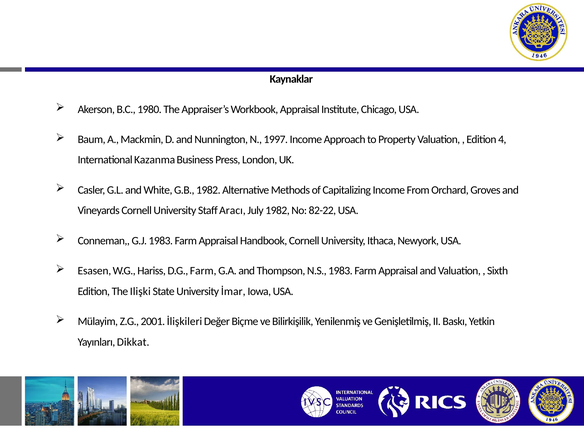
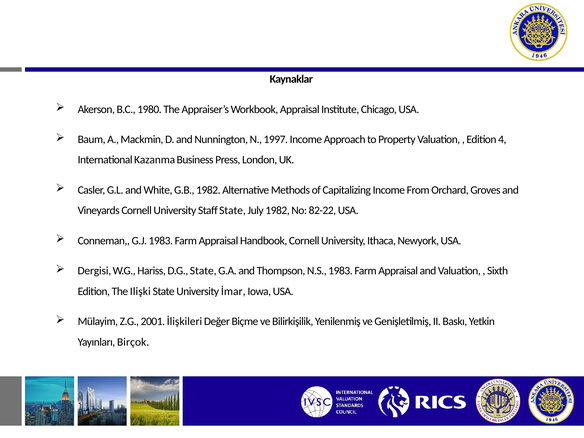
Staff Aracı: Aracı -> State
Esasen: Esasen -> Dergisi
D.G Farm: Farm -> State
Dikkat: Dikkat -> Birçok
